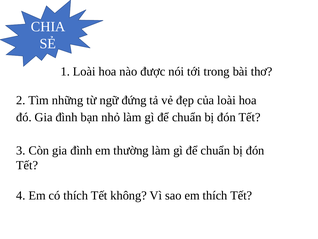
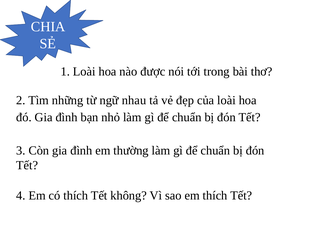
đứng: đứng -> nhau
